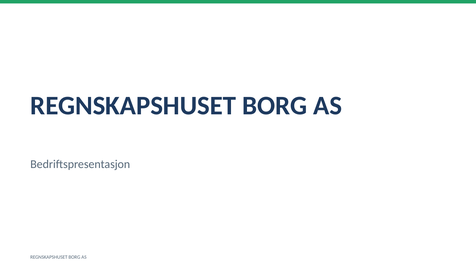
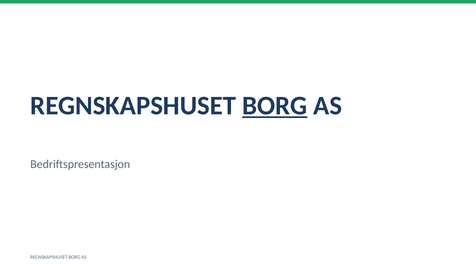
BORG at (275, 106) underline: none -> present
